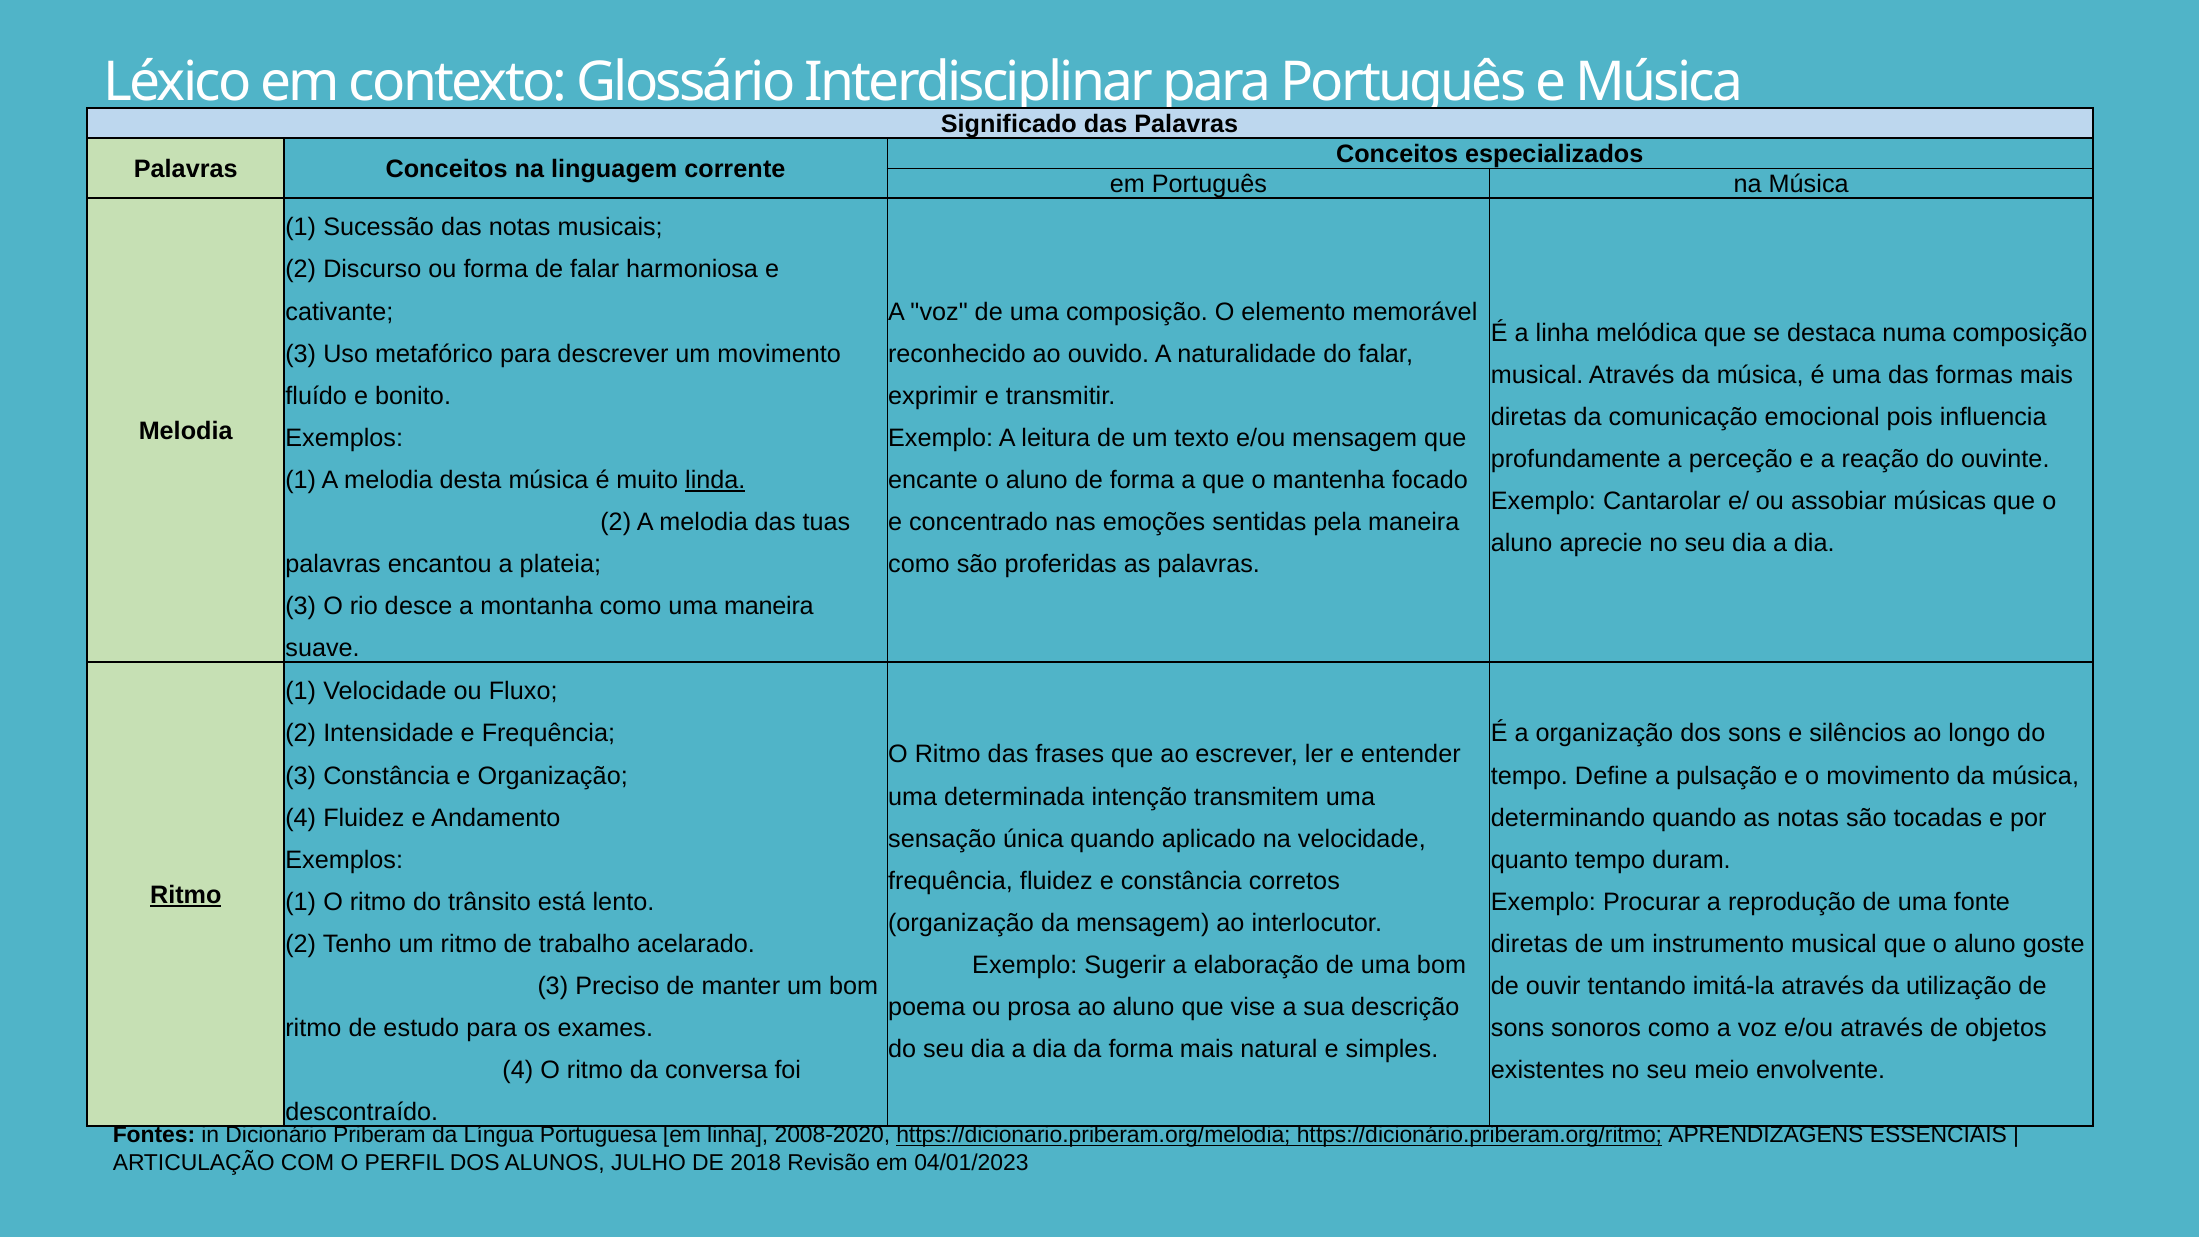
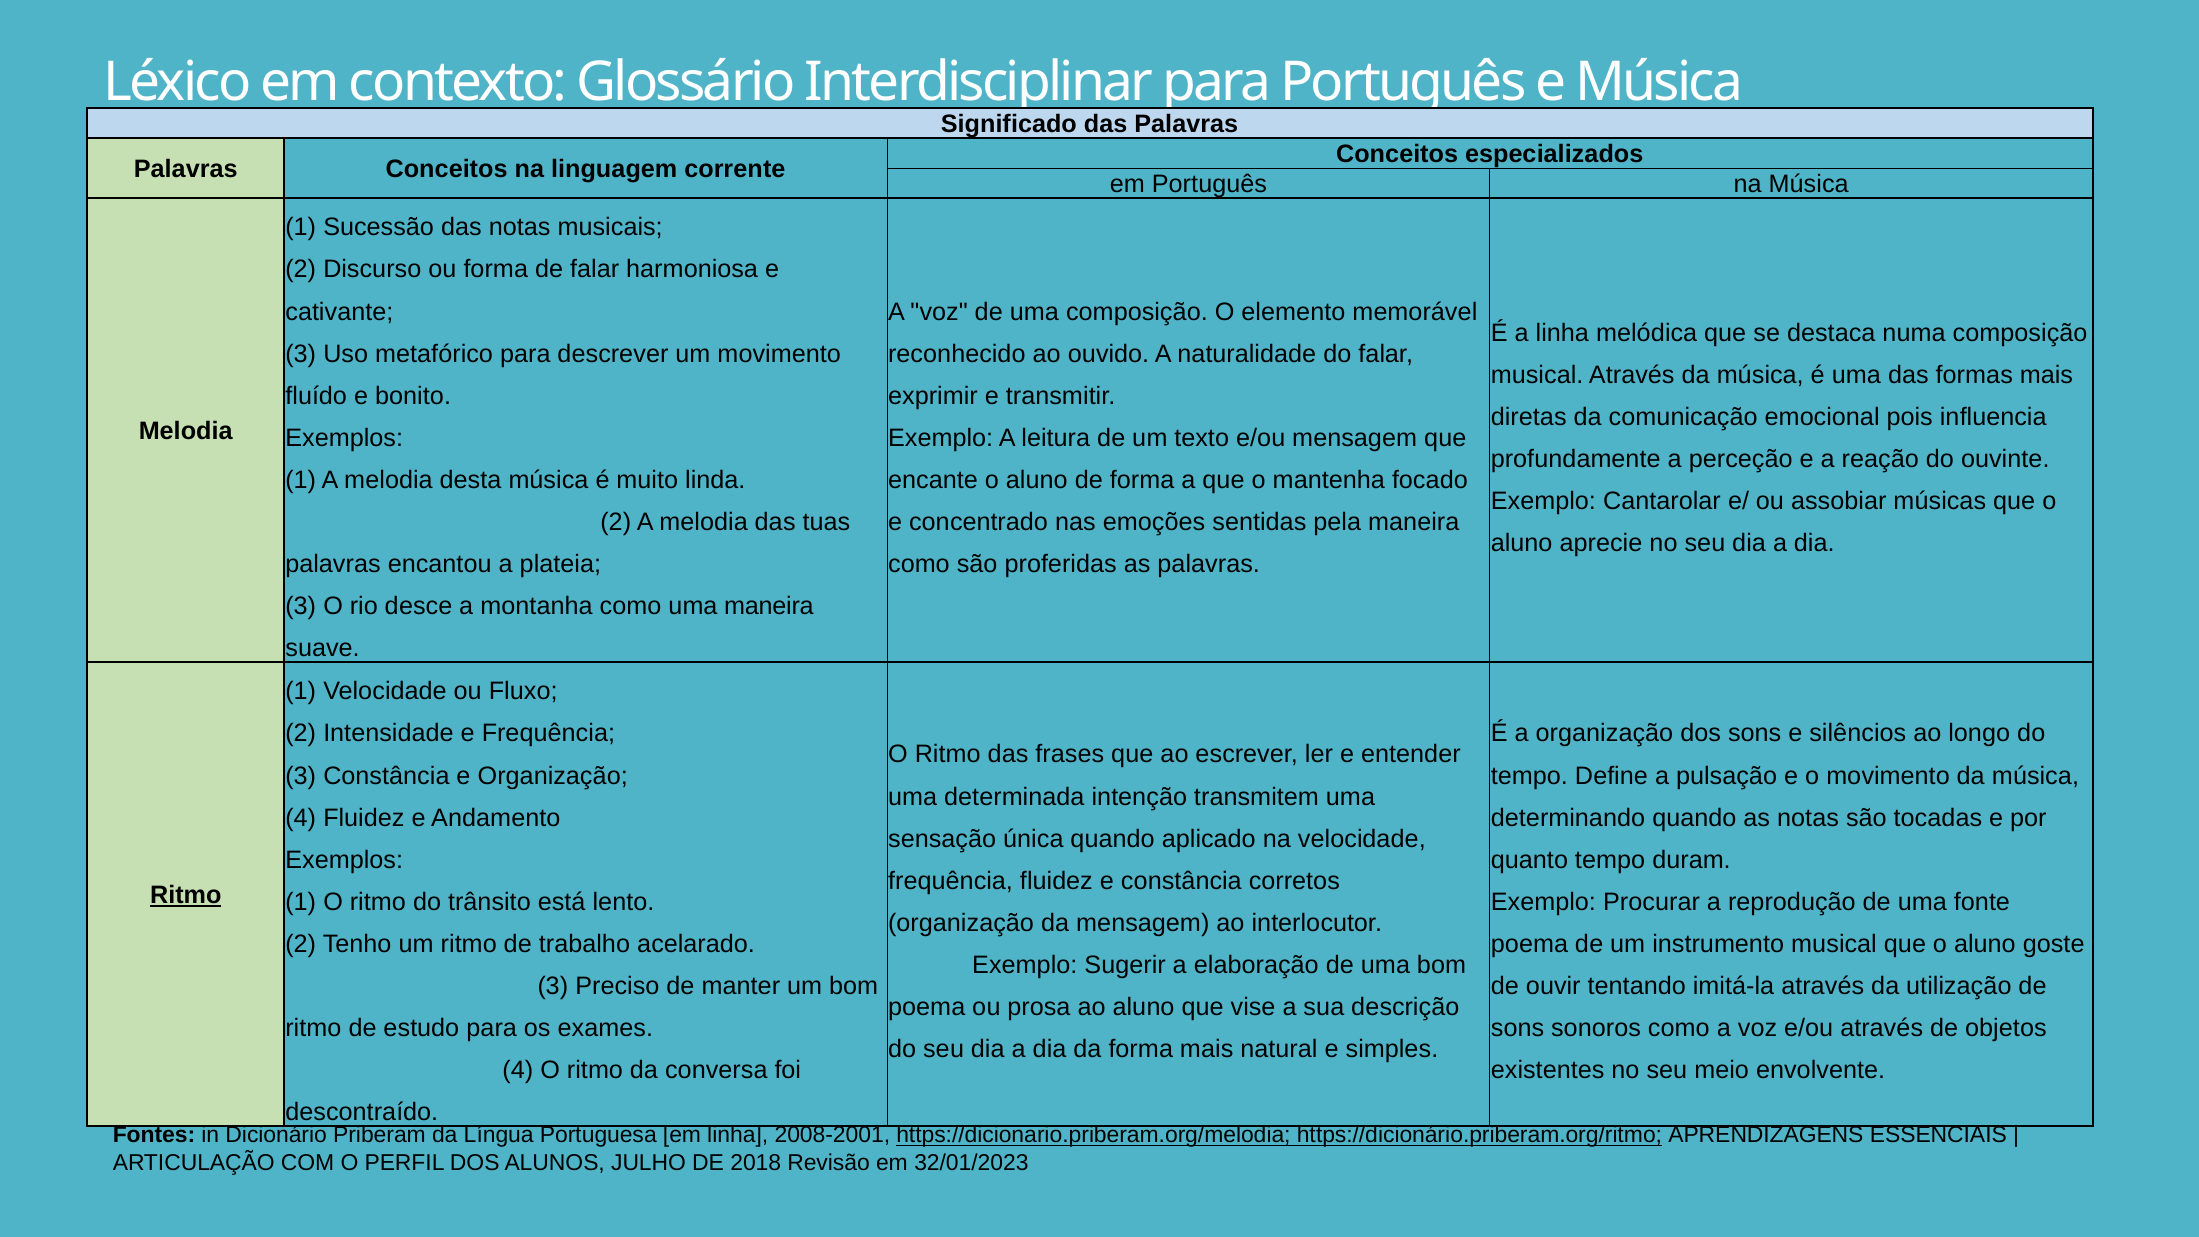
linda underline: present -> none
diretas at (1529, 944): diretas -> poema
2008-2020: 2008-2020 -> 2008-2001
04/01/2023: 04/01/2023 -> 32/01/2023
